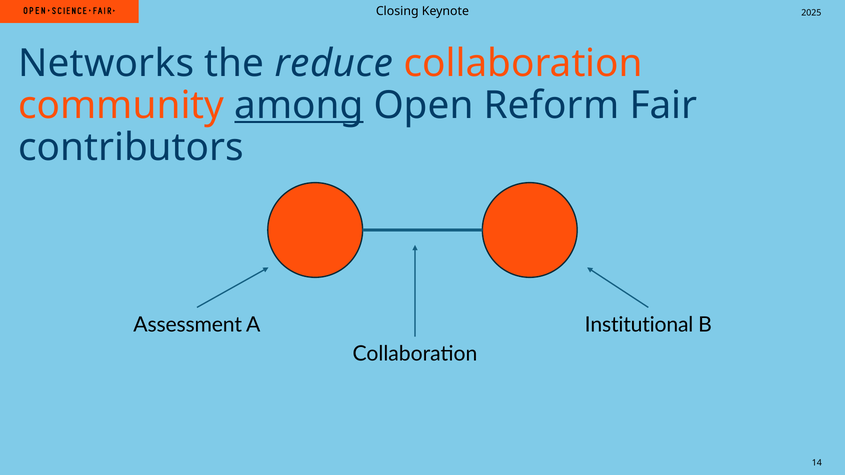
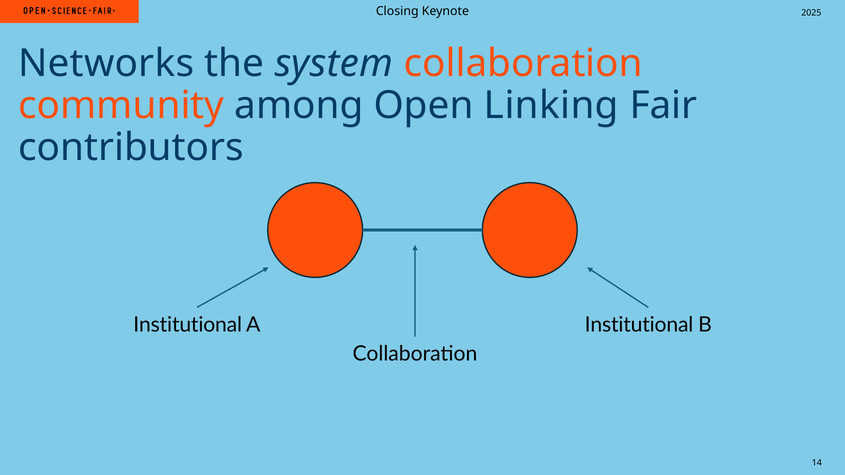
reduce: reduce -> system
among underline: present -> none
Reform: Reform -> Linking
Assessment at (188, 325): Assessment -> Institutional
